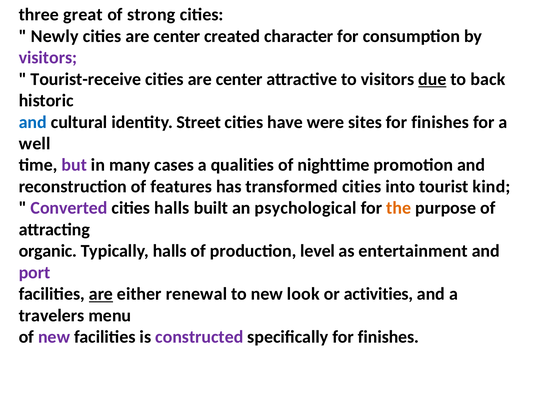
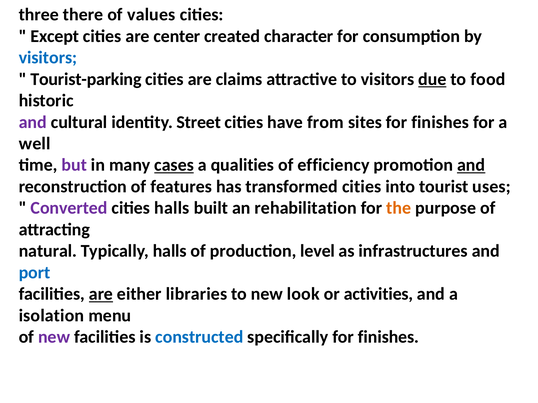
great: great -> there
strong: strong -> values
Newly: Newly -> Except
visitors at (48, 58) colour: purple -> blue
Tourist-receive: Tourist-receive -> Tourist-parking
center at (239, 79): center -> claims
back: back -> food
and at (33, 122) colour: blue -> purple
were: were -> from
cases underline: none -> present
nighttime: nighttime -> efficiency
and at (471, 165) underline: none -> present
kind: kind -> uses
psychological: psychological -> rehabilitation
organic: organic -> natural
entertainment: entertainment -> infrastructures
port colour: purple -> blue
renewal: renewal -> libraries
travelers: travelers -> isolation
constructed colour: purple -> blue
